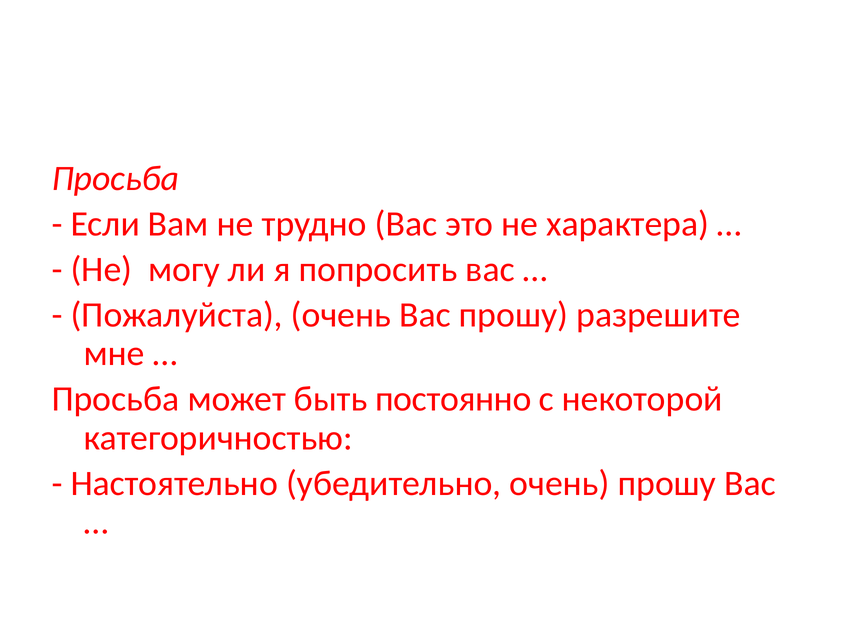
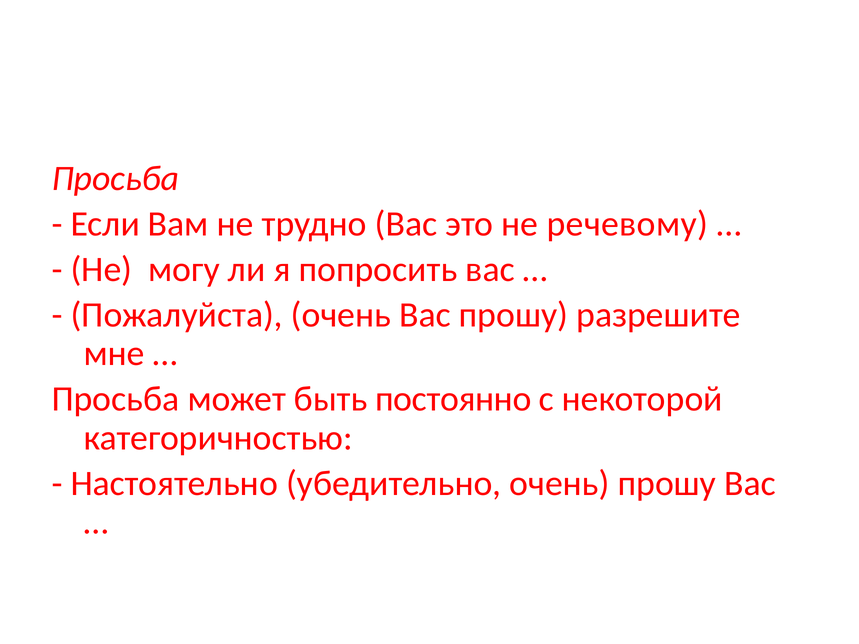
характера: характера -> речевому
